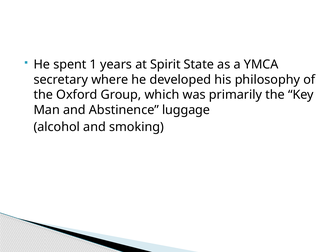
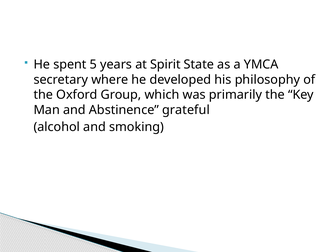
1: 1 -> 5
luggage: luggage -> grateful
